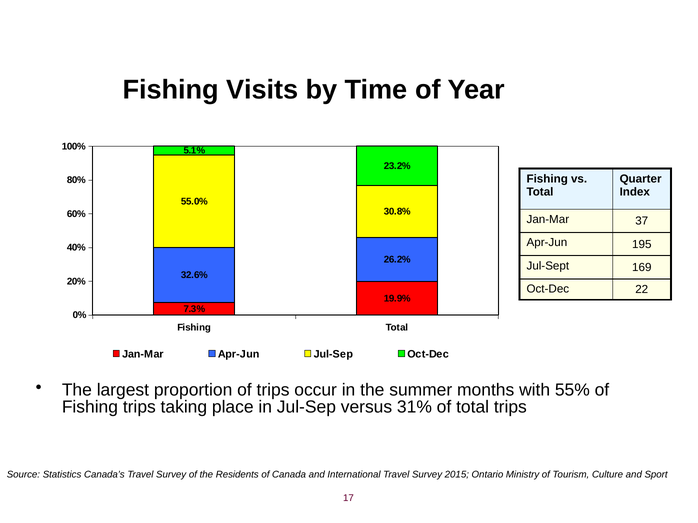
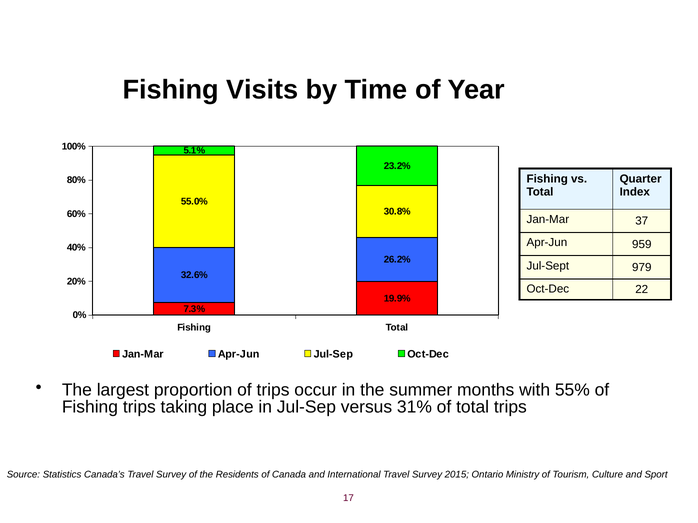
195: 195 -> 959
169: 169 -> 979
